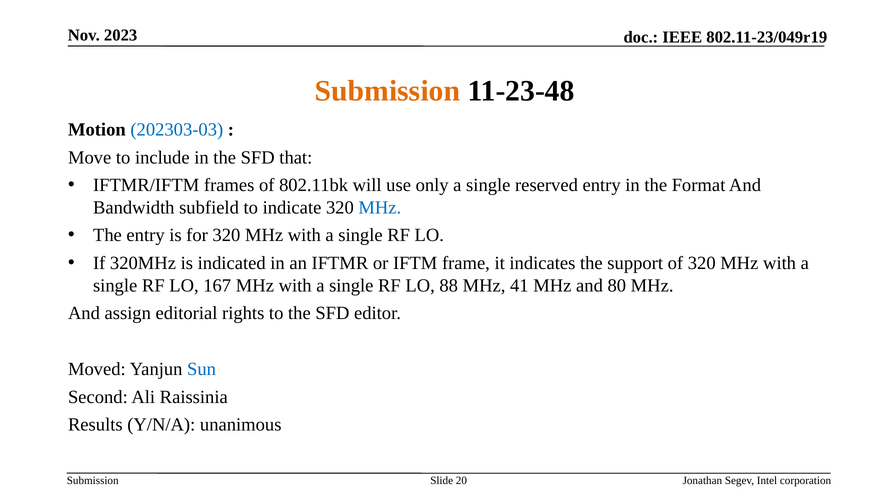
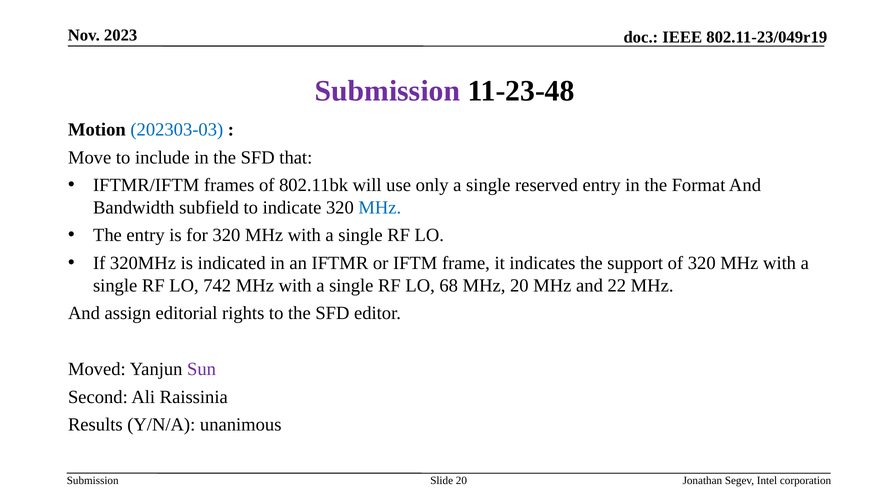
Submission at (388, 91) colour: orange -> purple
167: 167 -> 742
88: 88 -> 68
MHz 41: 41 -> 20
80: 80 -> 22
Sun colour: blue -> purple
